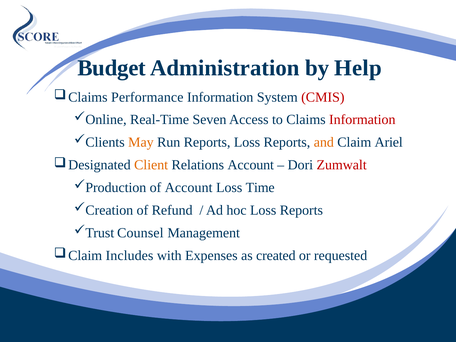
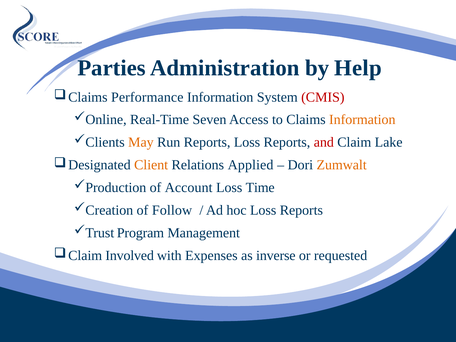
Budget: Budget -> Parties
Information at (362, 120) colour: red -> orange
and colour: orange -> red
Ariel: Ariel -> Lake
Relations Account: Account -> Applied
Zumwalt colour: red -> orange
Refund: Refund -> Follow
Counsel: Counsel -> Program
Includes: Includes -> Involved
created: created -> inverse
